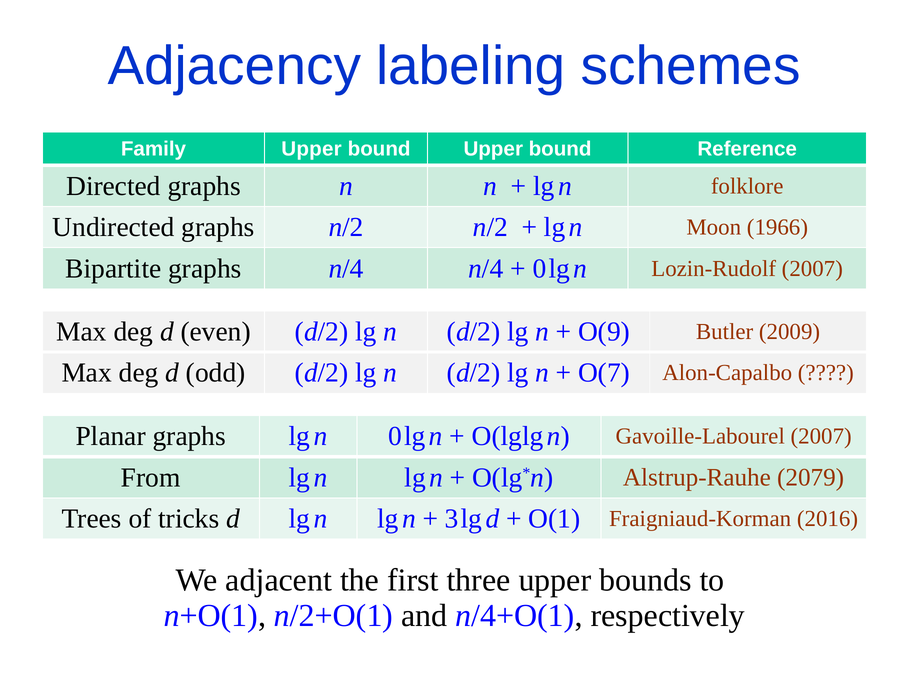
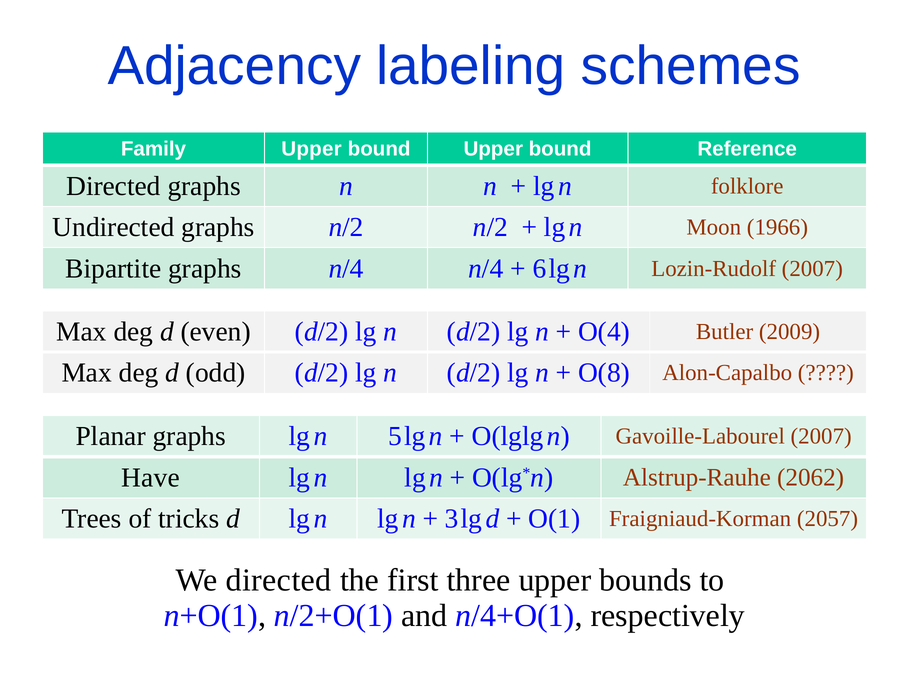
0 at (539, 269): 0 -> 6
O(9: O(9 -> O(4
O(7: O(7 -> O(8
n 0: 0 -> 5
From: From -> Have
2079: 2079 -> 2062
2016: 2016 -> 2057
We adjacent: adjacent -> directed
